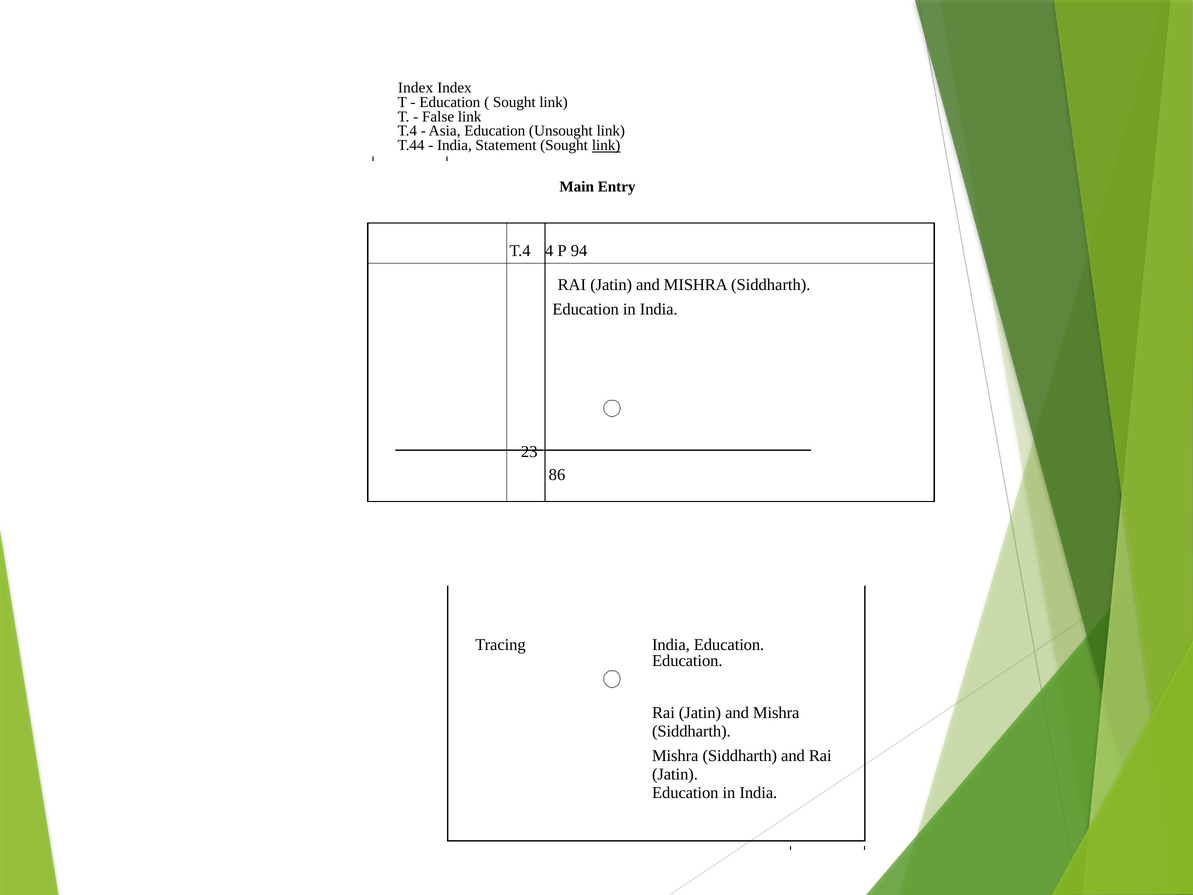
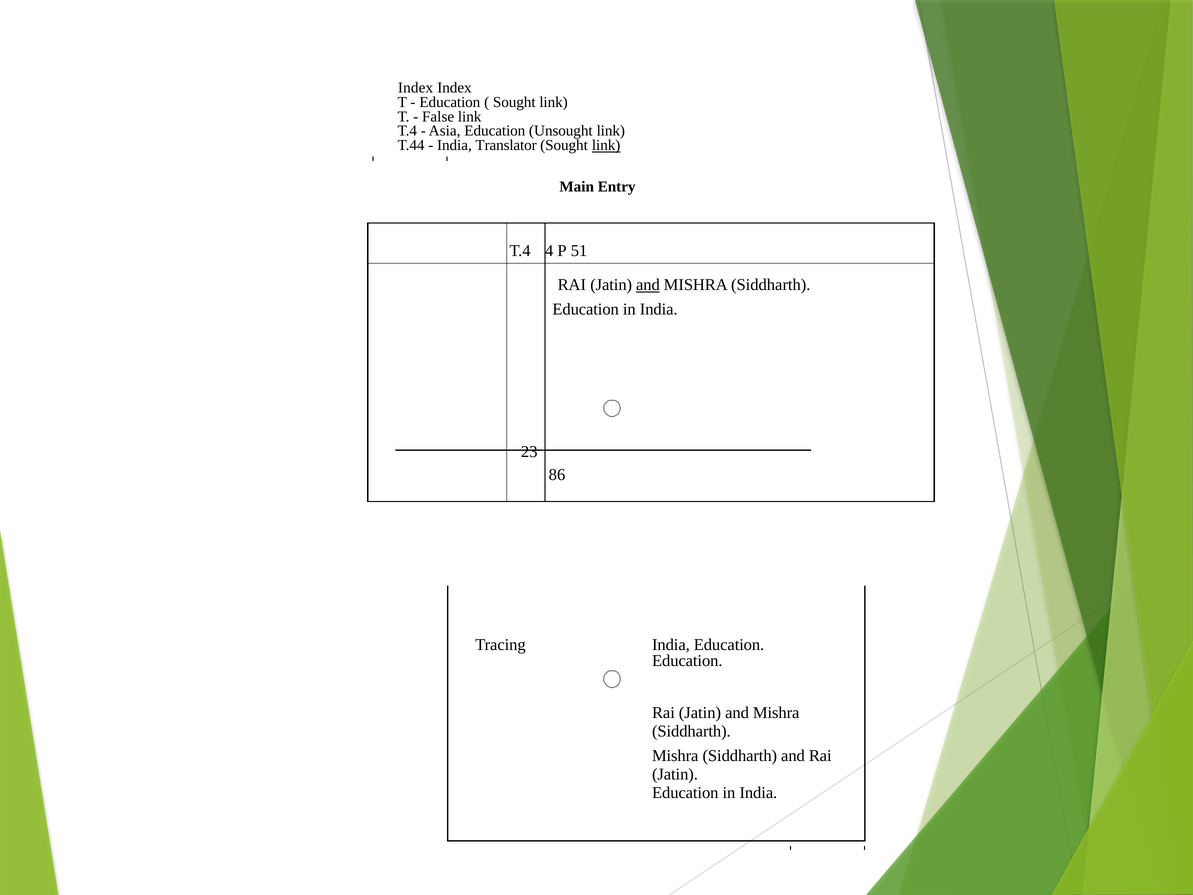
Statement: Statement -> Translator
94: 94 -> 51
and at (648, 285) underline: none -> present
